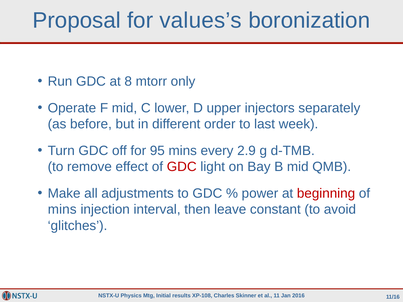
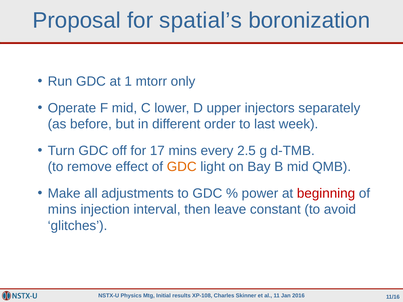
values’s: values’s -> spatial’s
8: 8 -> 1
95: 95 -> 17
2.9: 2.9 -> 2.5
GDC at (182, 167) colour: red -> orange
